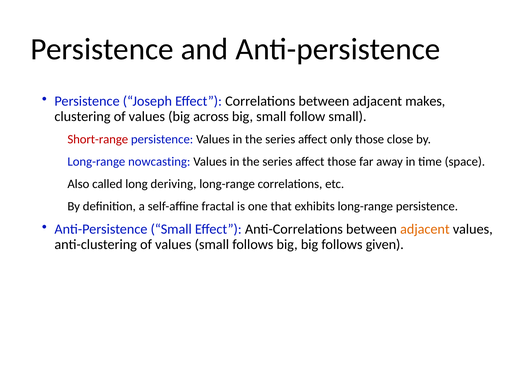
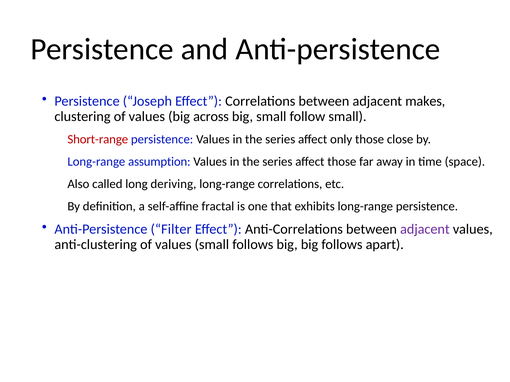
nowcasting: nowcasting -> assumption
Anti-Persistence Small: Small -> Filter
adjacent at (425, 229) colour: orange -> purple
given: given -> apart
